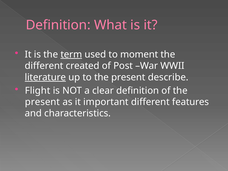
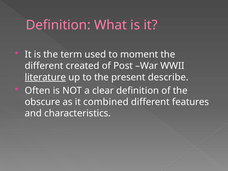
term underline: present -> none
Flight: Flight -> Often
present at (42, 102): present -> obscure
important: important -> combined
